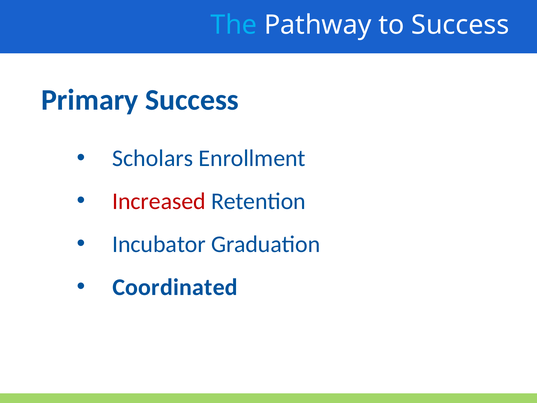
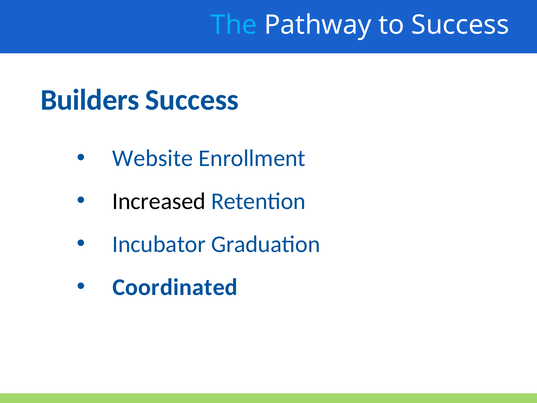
Primary: Primary -> Builders
Scholars: Scholars -> Website
Increased colour: red -> black
